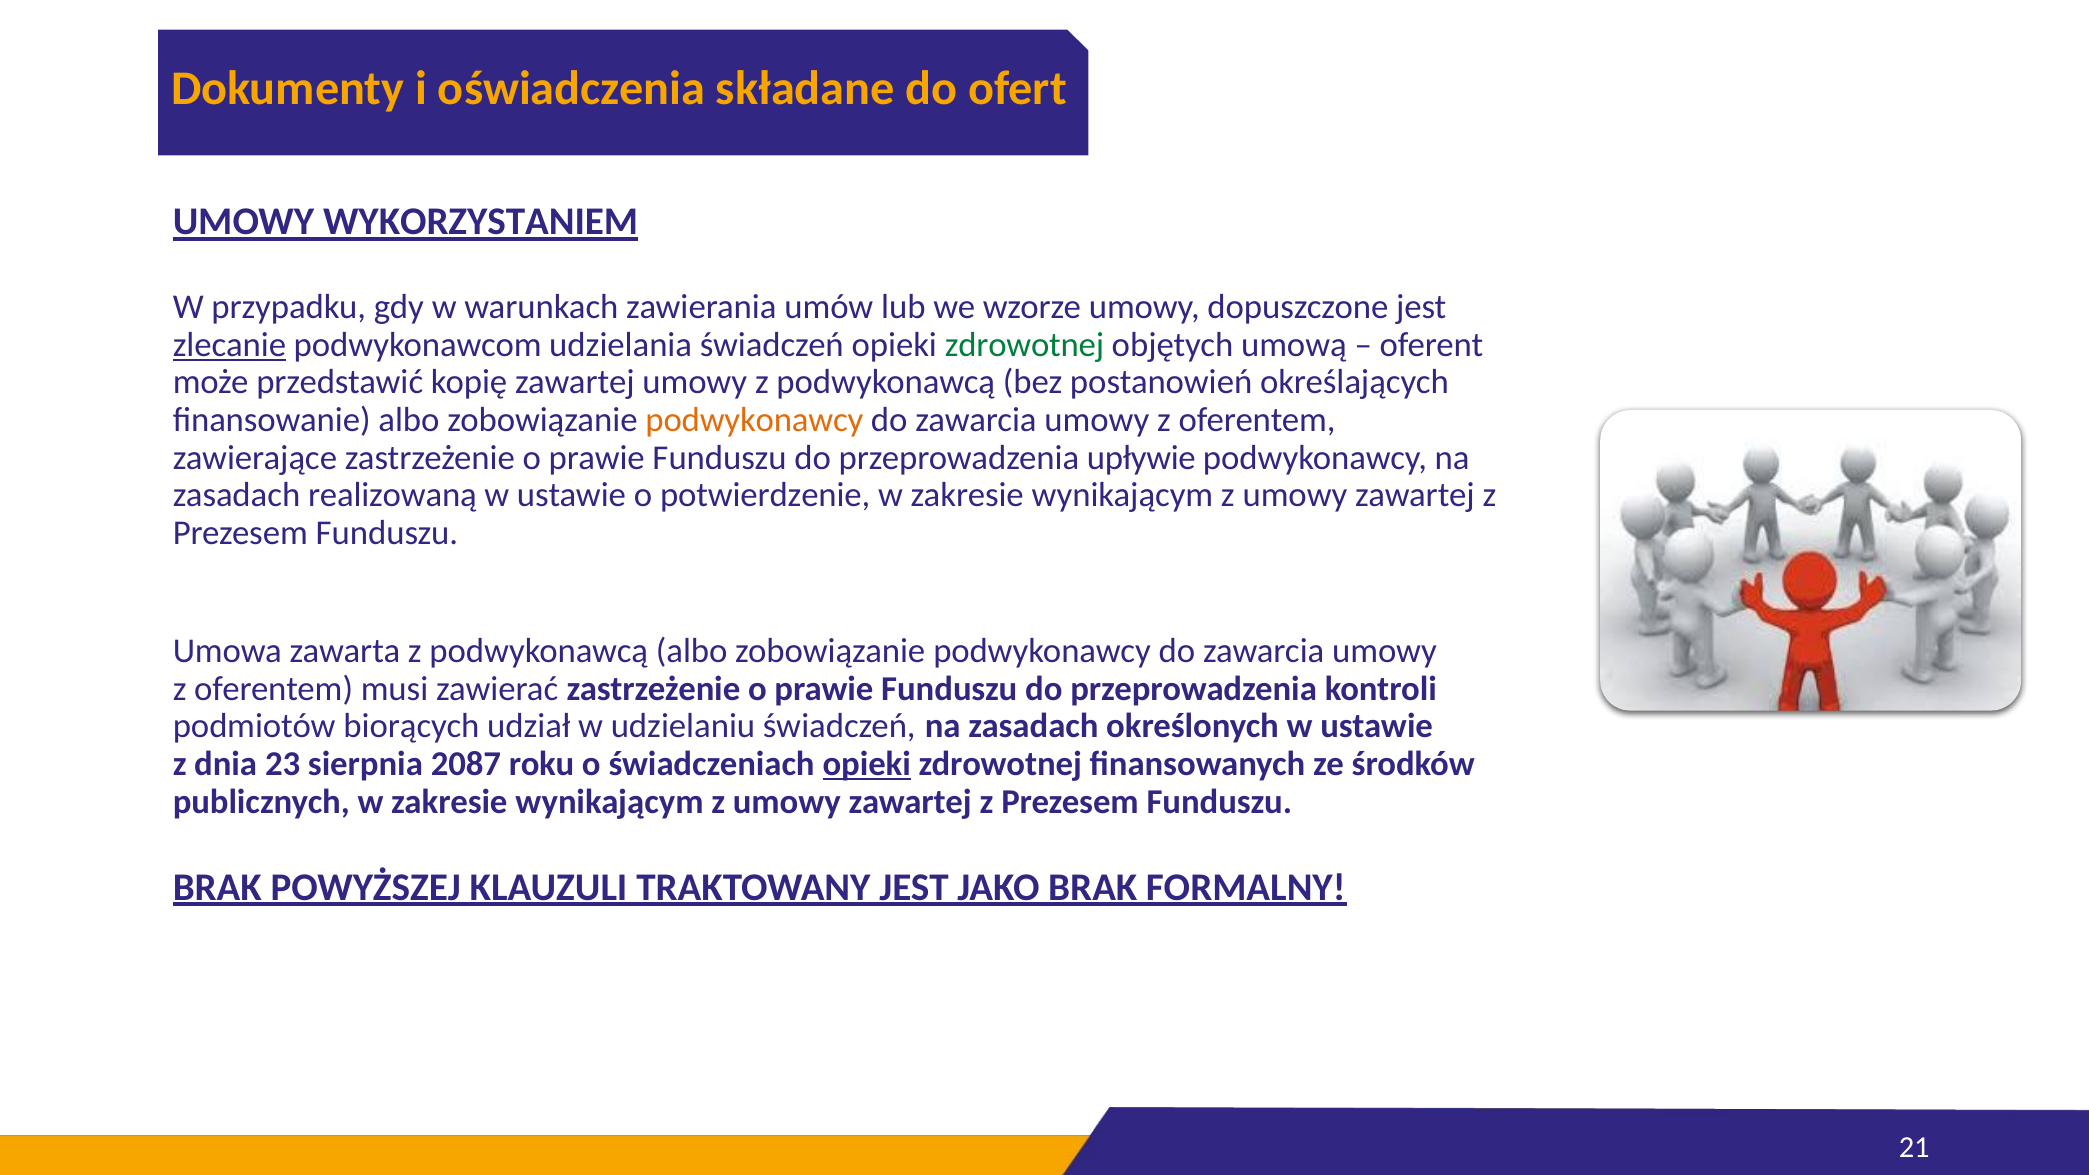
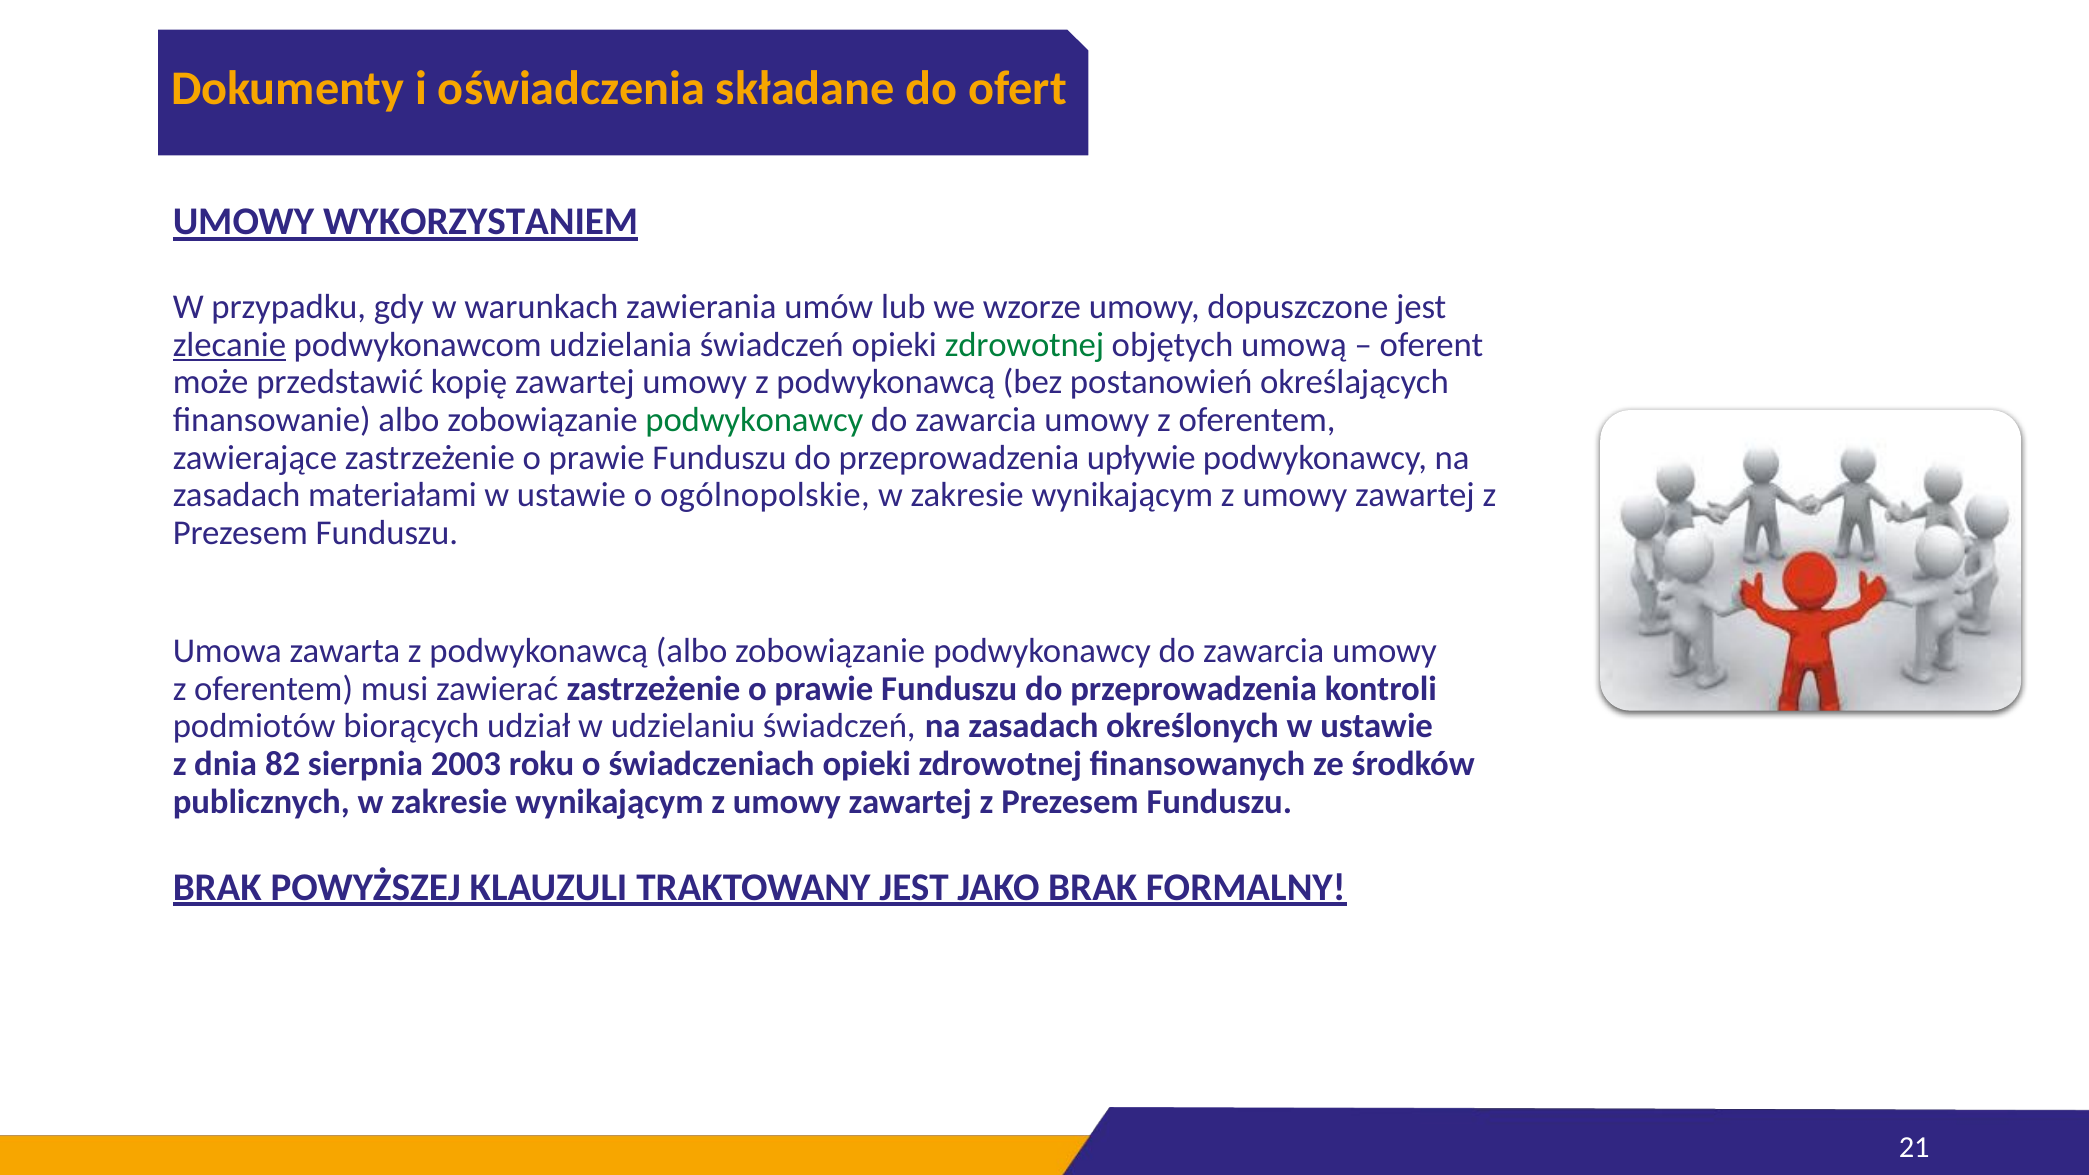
podwykonawcy at (754, 420) colour: orange -> green
realizowaną: realizowaną -> materiałami
potwierdzenie: potwierdzenie -> ogólnopolskie
23: 23 -> 82
2087: 2087 -> 2003
opieki at (867, 764) underline: present -> none
